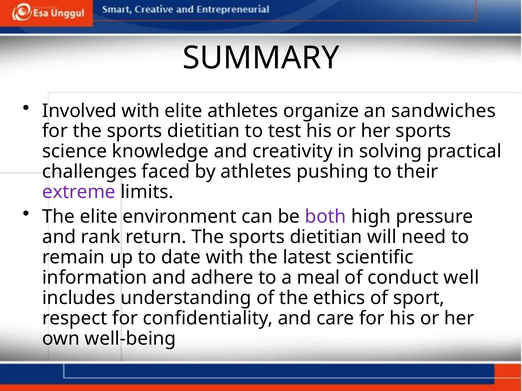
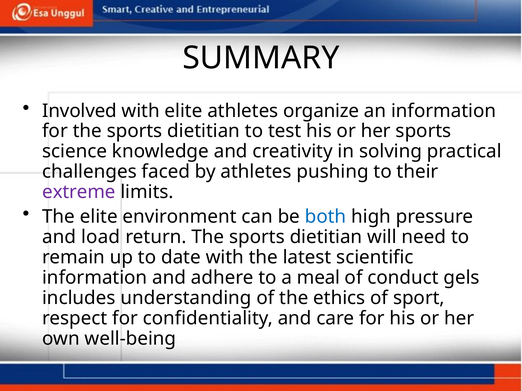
an sandwiches: sandwiches -> information
both colour: purple -> blue
rank: rank -> load
well: well -> gels
